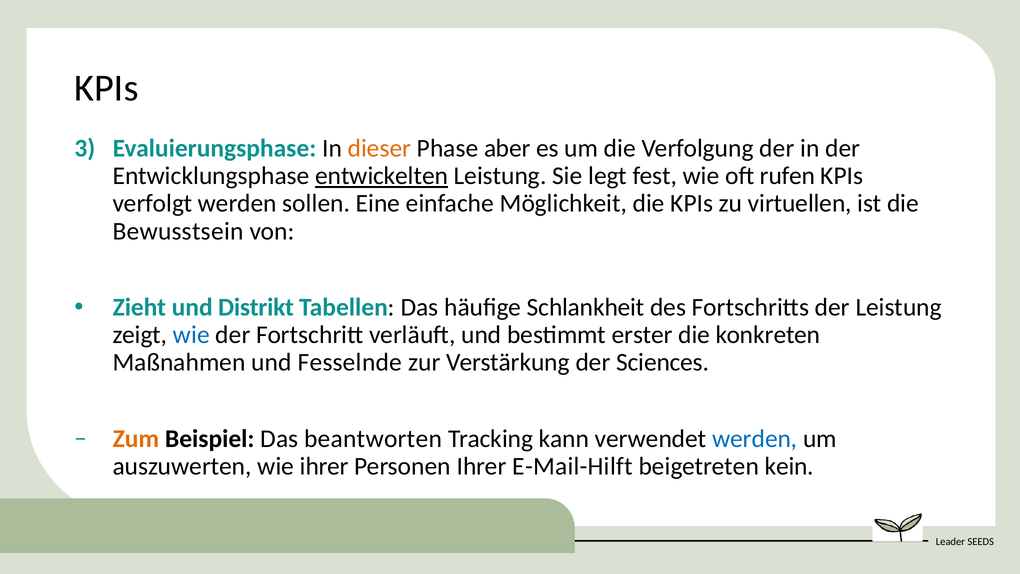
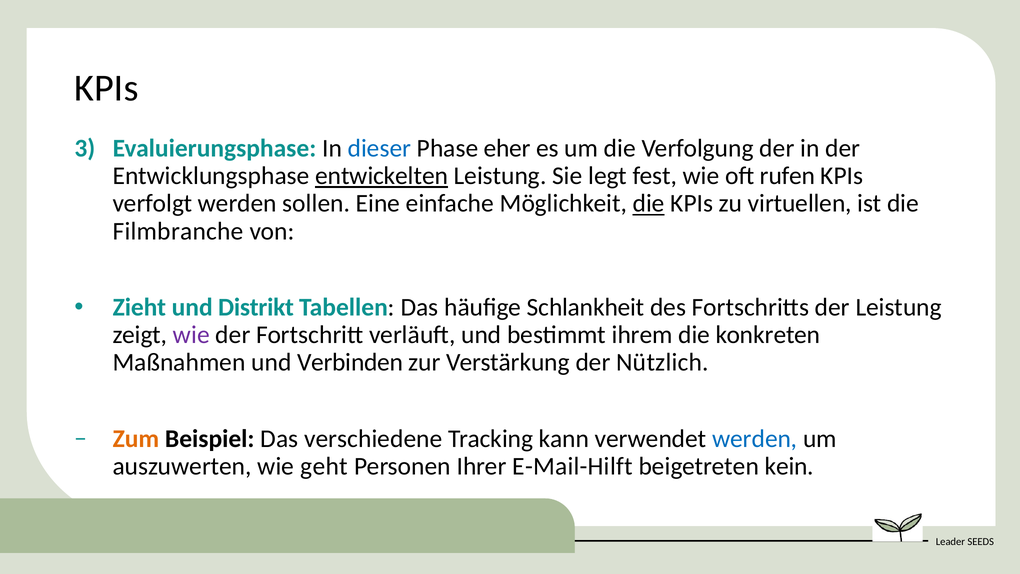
dieser colour: orange -> blue
aber: aber -> eher
die at (649, 203) underline: none -> present
Bewusstsein: Bewusstsein -> Filmbranche
wie at (191, 335) colour: blue -> purple
erster: erster -> ihrem
Fesselnde: Fesselnde -> Verbinden
Sciences: Sciences -> Nützlich
beantworten: beantworten -> verschiedene
wie ihrer: ihrer -> geht
